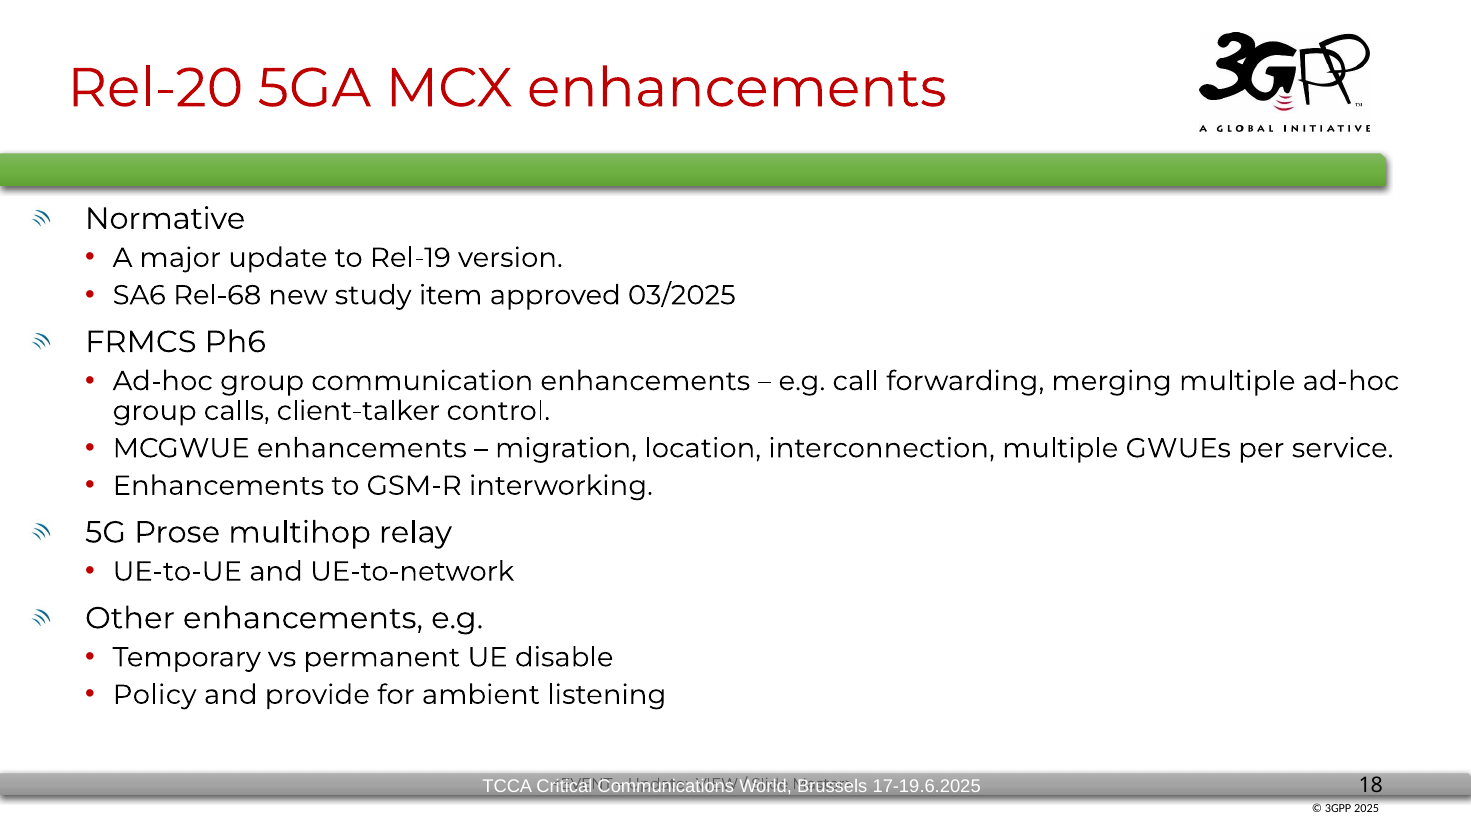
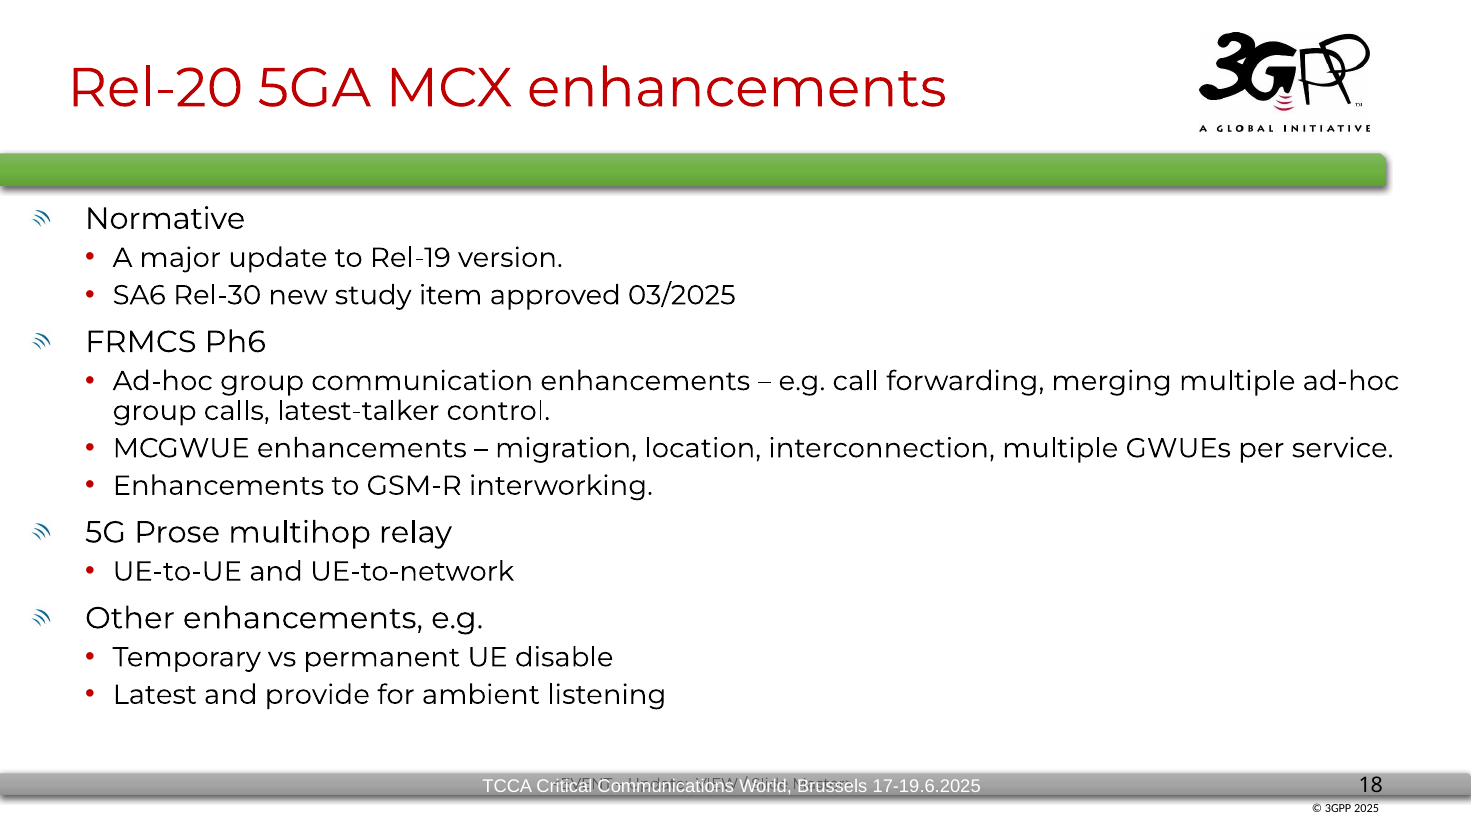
Rel-68: Rel-68 -> Rel-30
client-talker: client-talker -> latest-talker
Policy: Policy -> Latest
